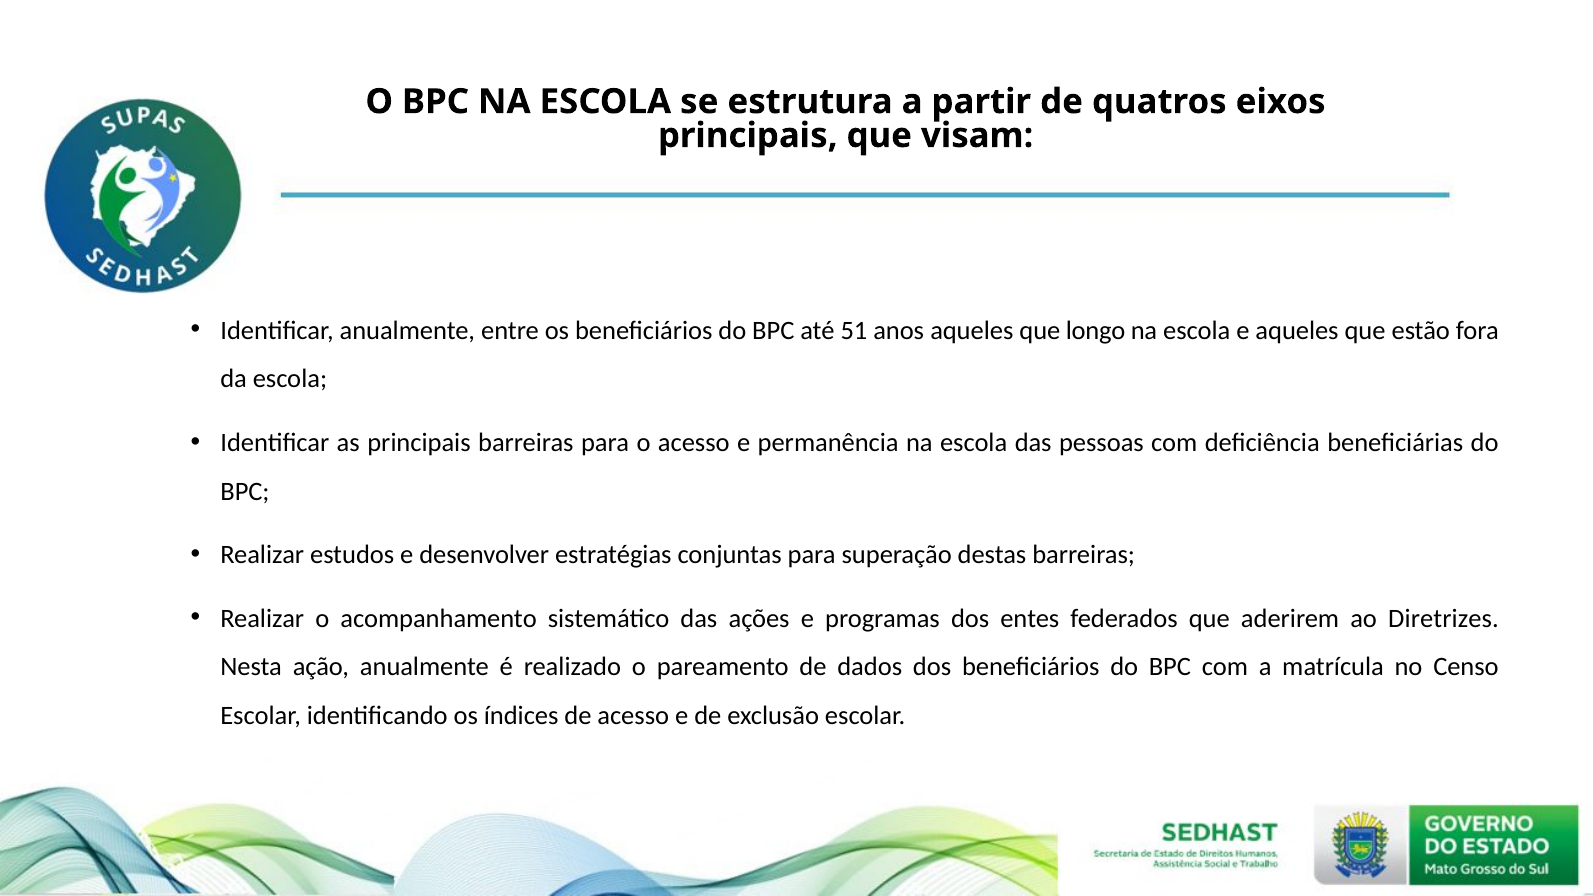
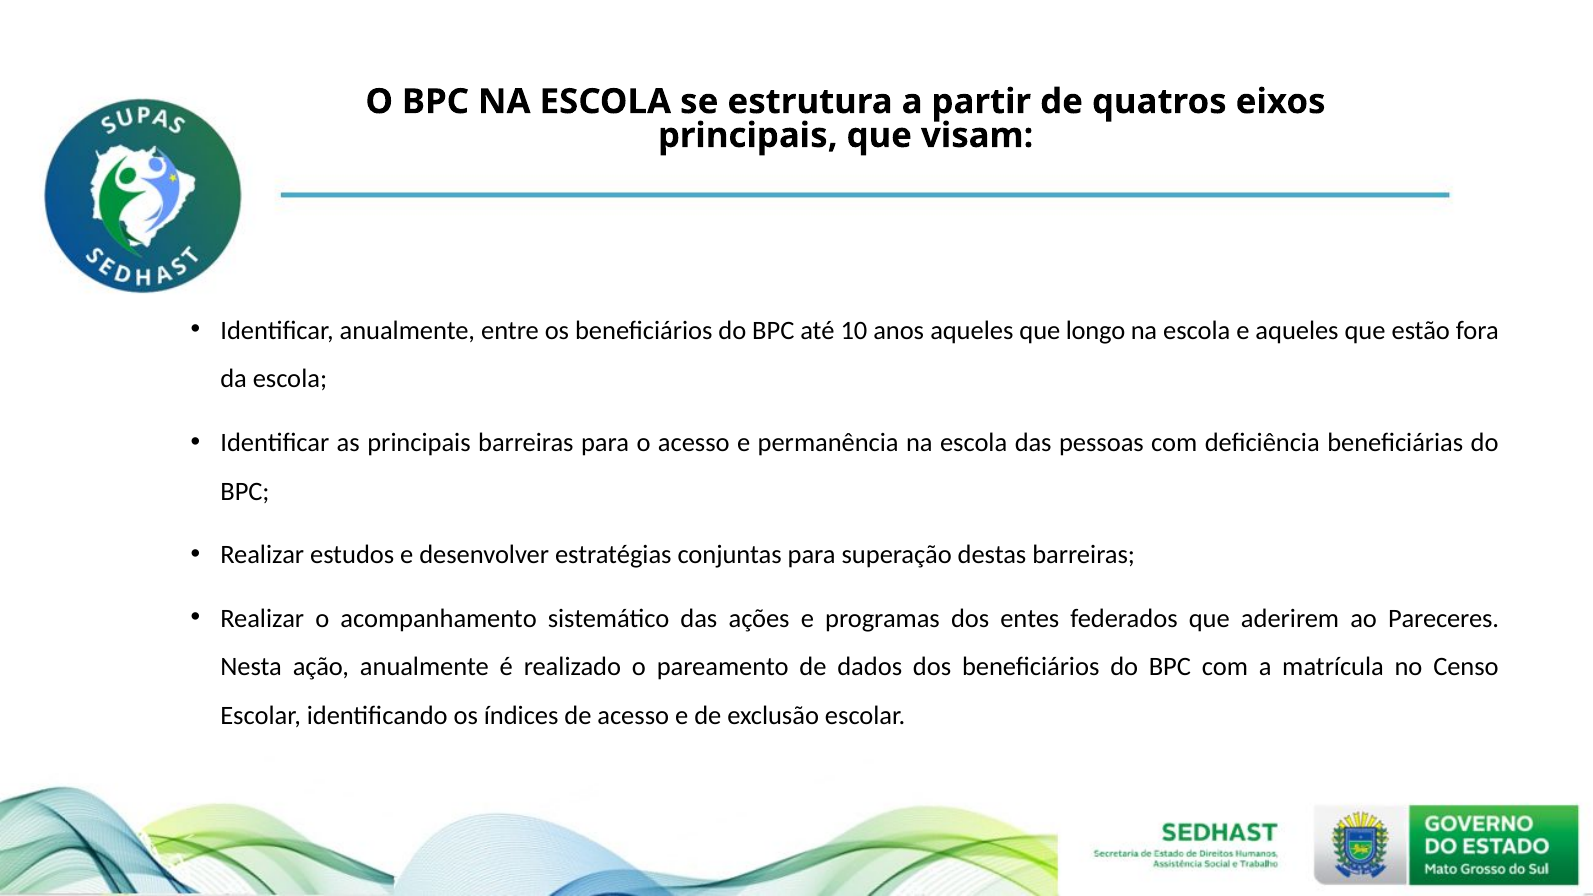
51: 51 -> 10
Diretrizes: Diretrizes -> Pareceres
